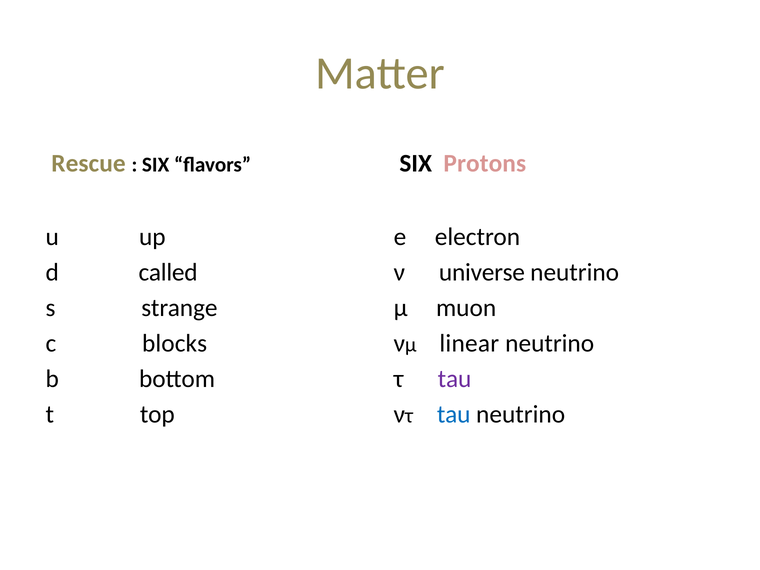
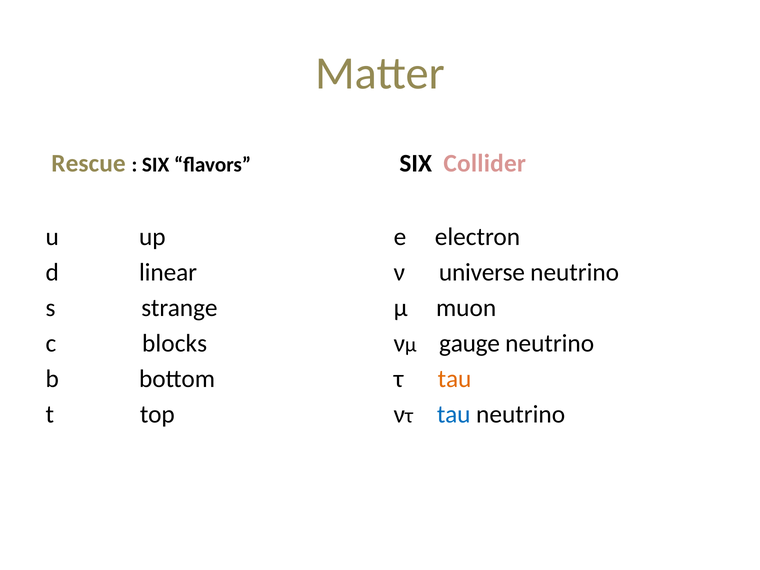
Protons: Protons -> Collider
called: called -> linear
linear: linear -> gauge
tau at (455, 379) colour: purple -> orange
